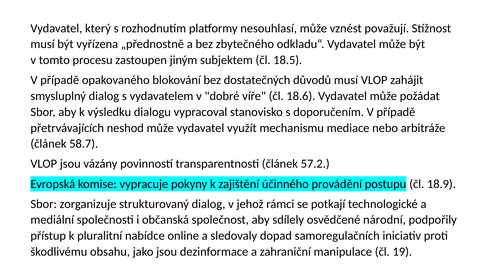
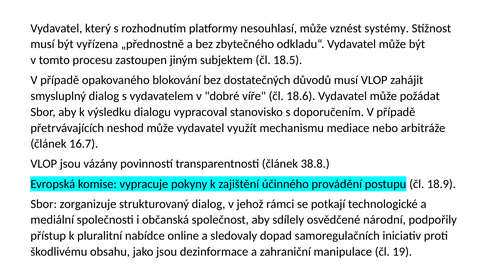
považují: považují -> systémy
58.7: 58.7 -> 16.7
57.2: 57.2 -> 38.8
